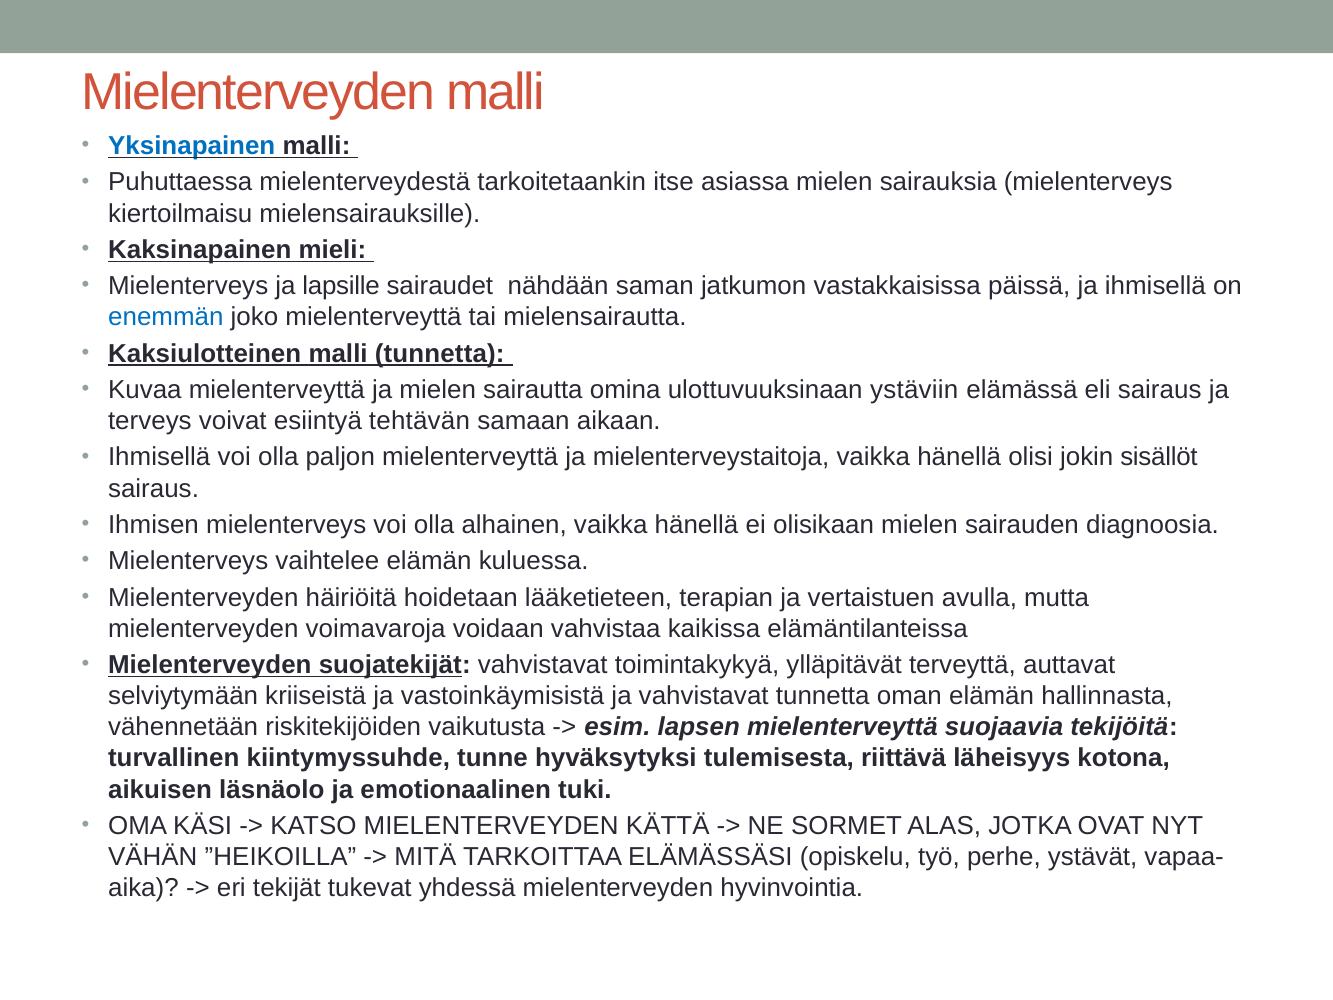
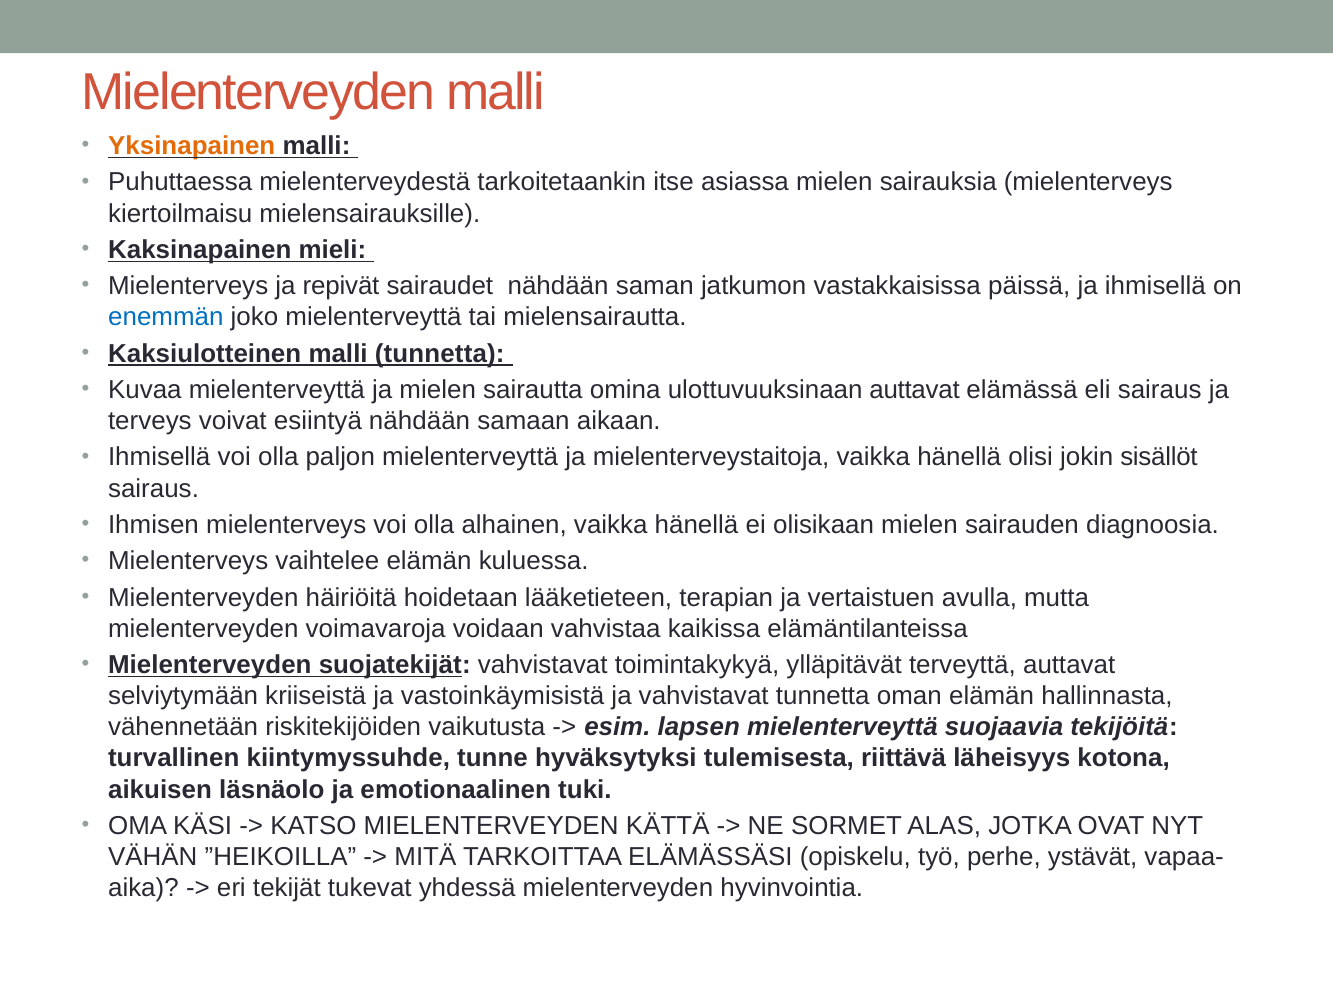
Yksinapainen colour: blue -> orange
lapsille: lapsille -> repivät
ulottuvuuksinaan ystäviin: ystäviin -> auttavat
esiintyä tehtävän: tehtävän -> nähdään
